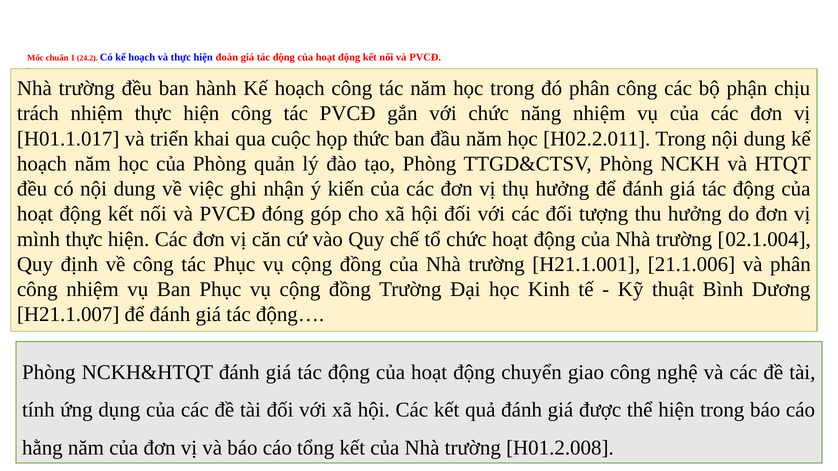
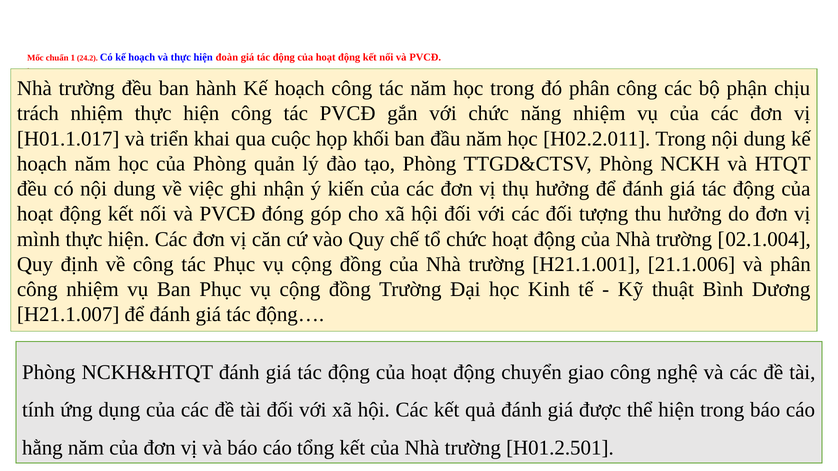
thức: thức -> khối
H01.2.008: H01.2.008 -> H01.2.501
